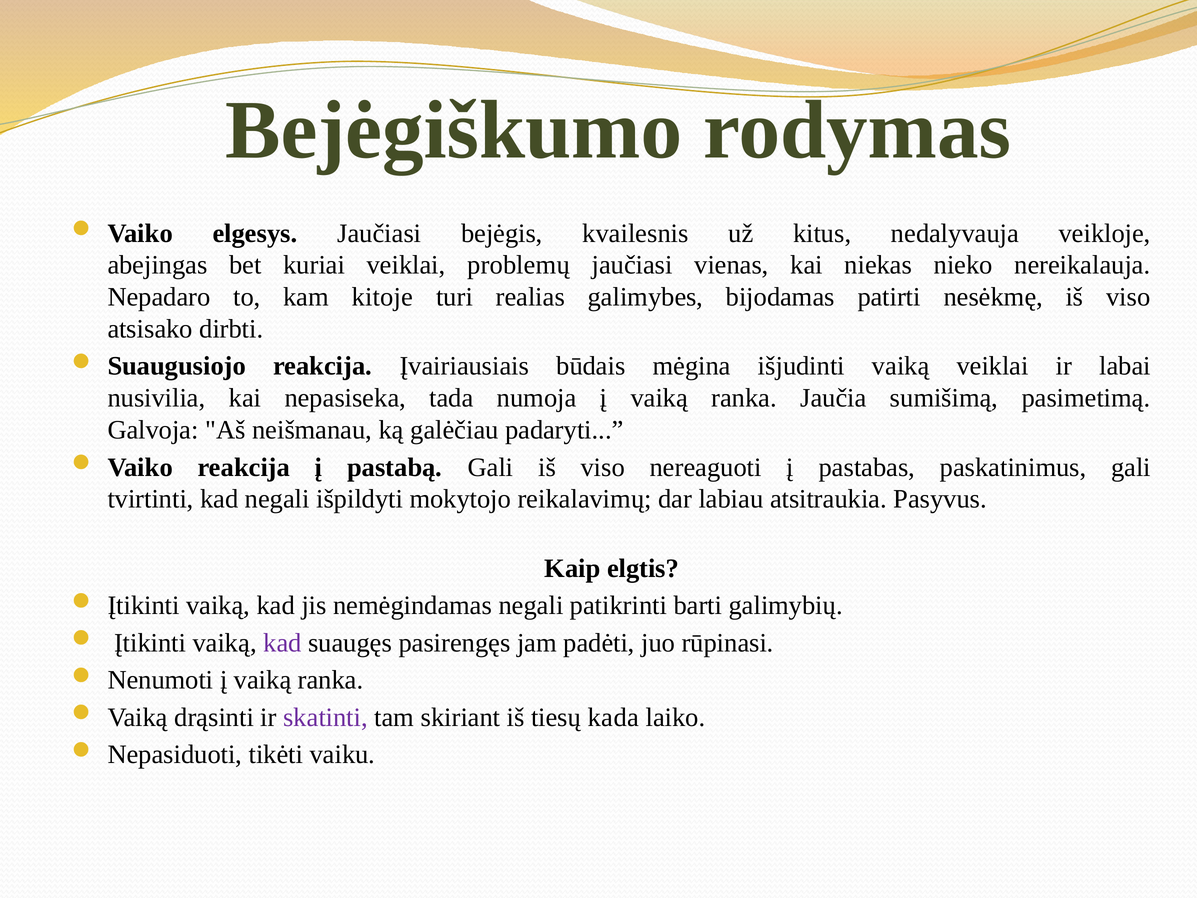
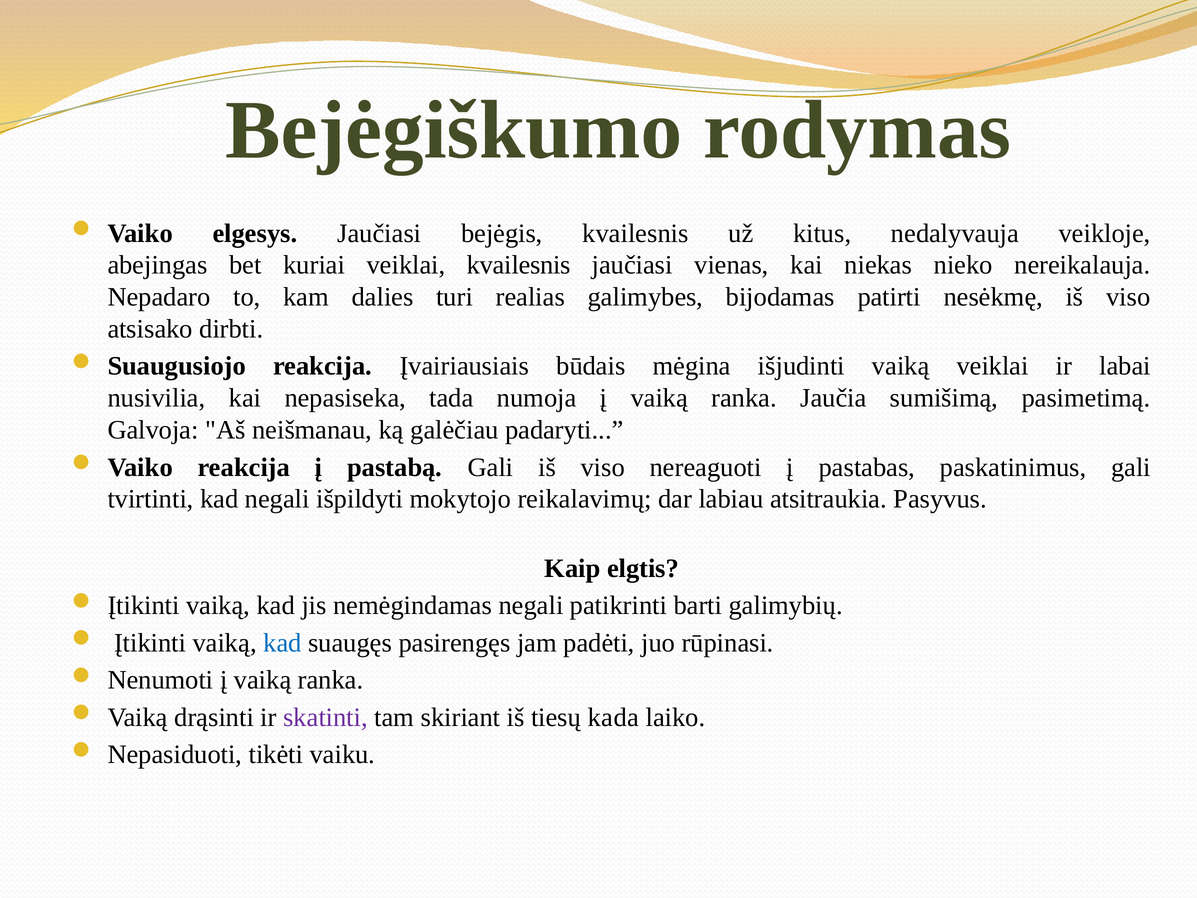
veiklai problemų: problemų -> kvailesnis
kitoje: kitoje -> dalies
kad at (282, 643) colour: purple -> blue
